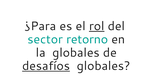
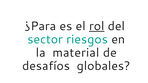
retorno: retorno -> riesgos
la globales: globales -> material
desafíos underline: present -> none
